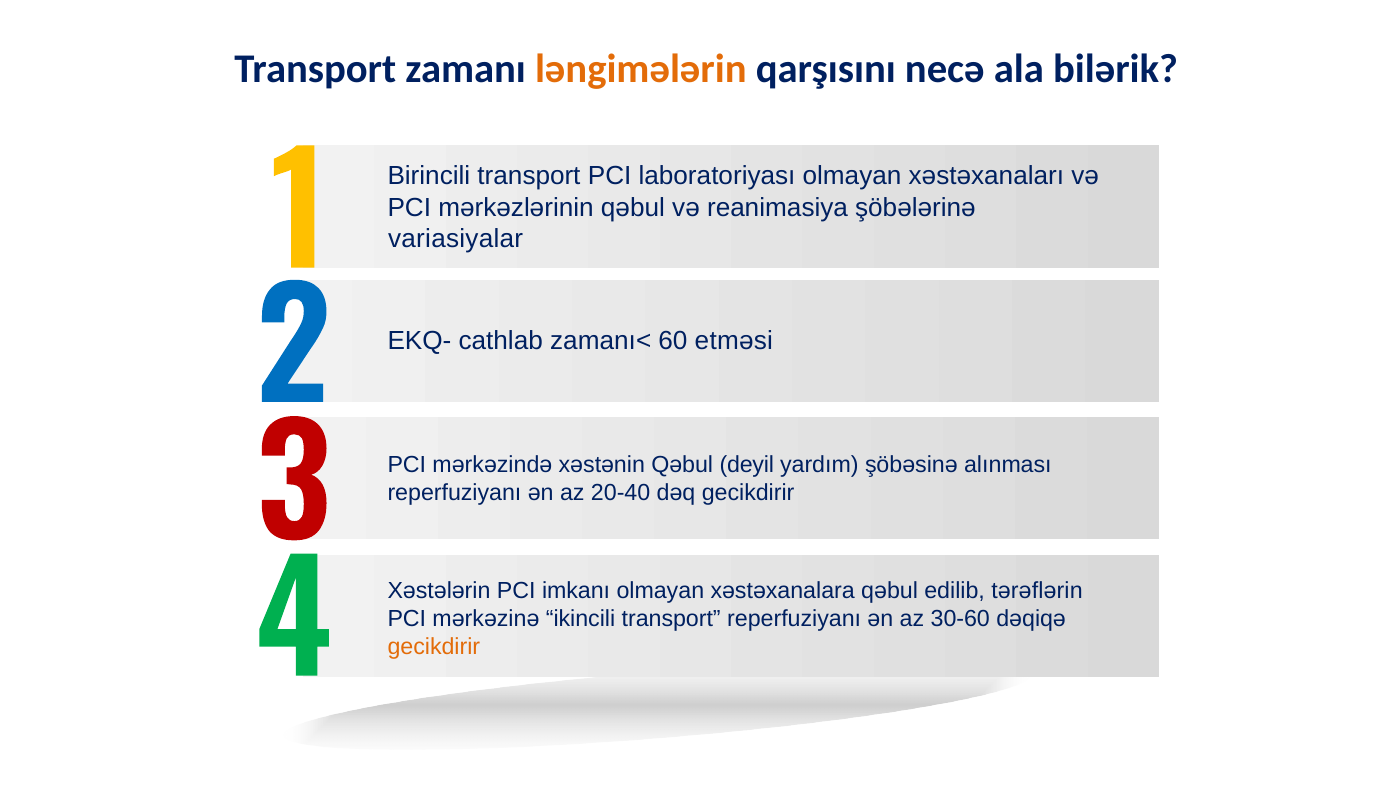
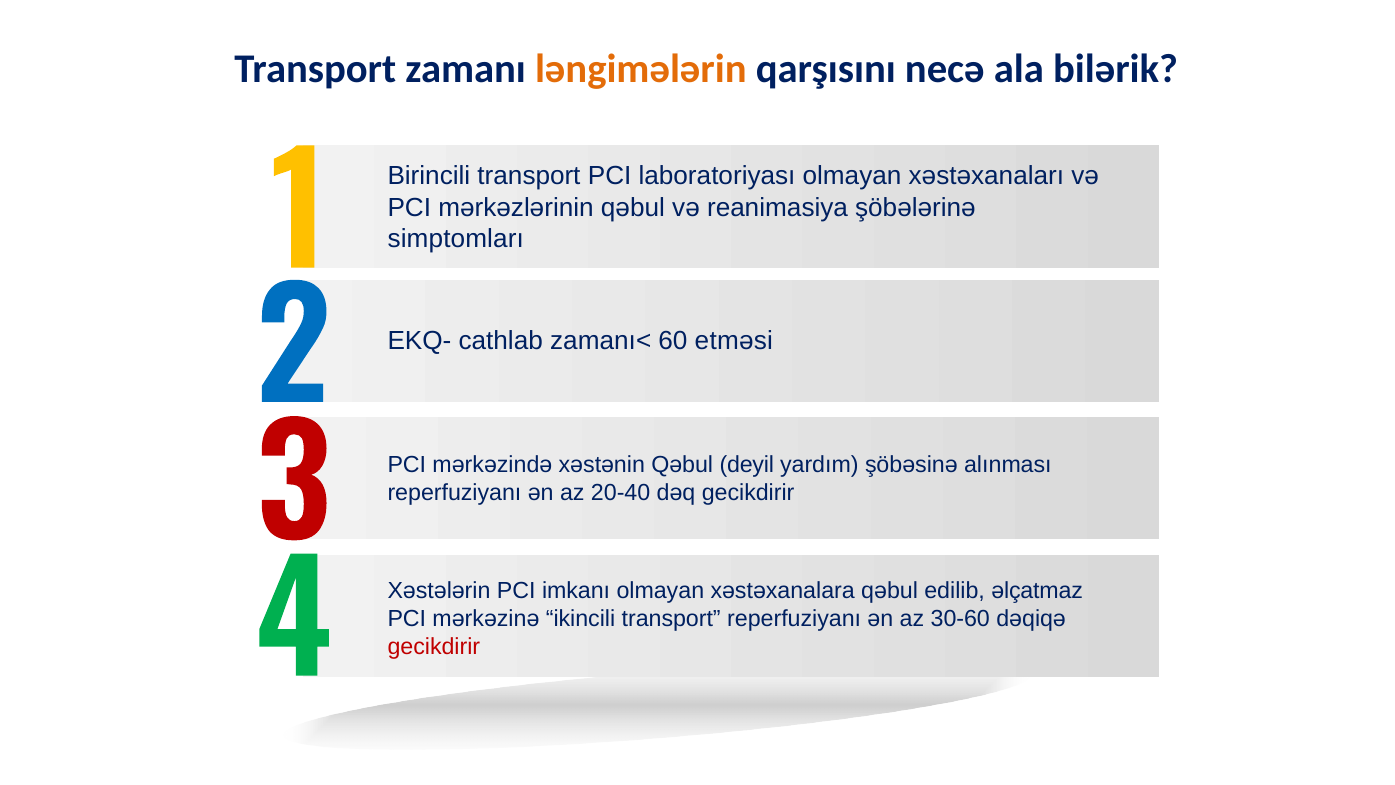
variasiyalar: variasiyalar -> simptomları
tərəflərin: tərəflərin -> əlçatmaz
gecikdirir at (434, 647) colour: orange -> red
